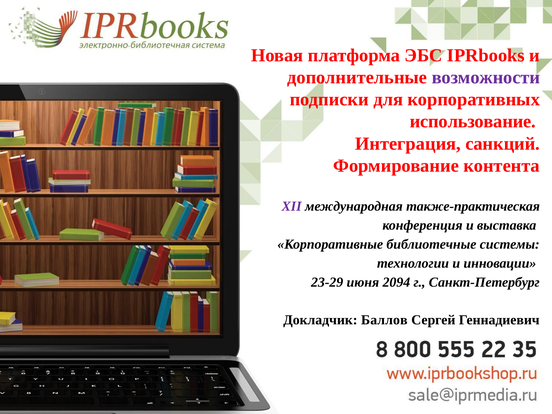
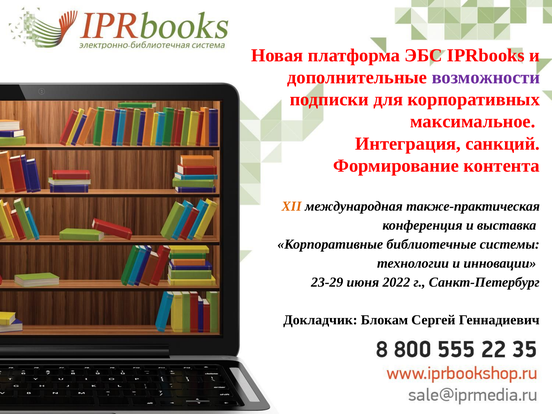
использование: использование -> максимальное
XII colour: purple -> orange
2094: 2094 -> 2022
Баллов: Баллов -> Блокам
